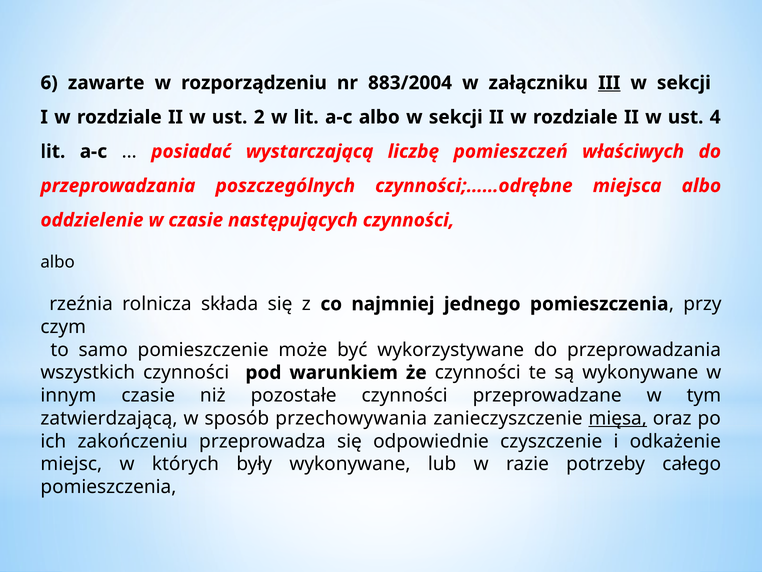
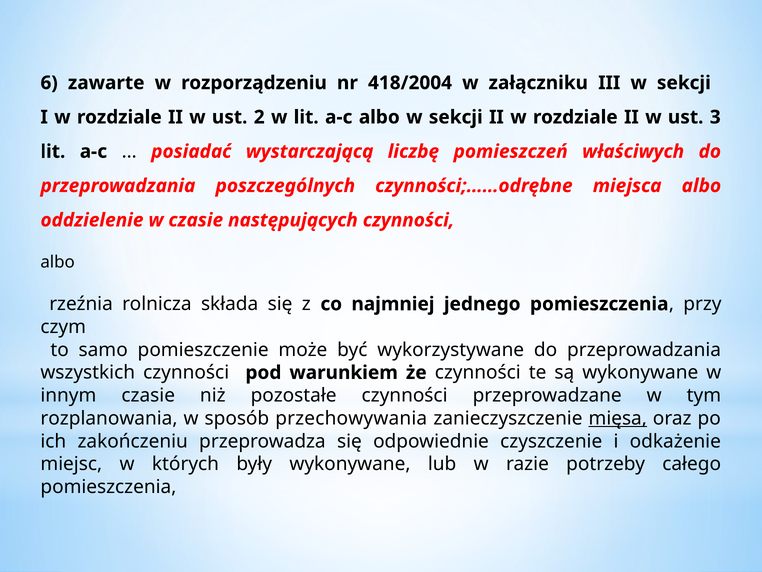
883/2004: 883/2004 -> 418/2004
III underline: present -> none
4: 4 -> 3
zatwierdzającą: zatwierdzającą -> rozplanowania
